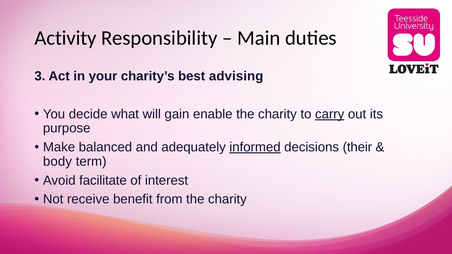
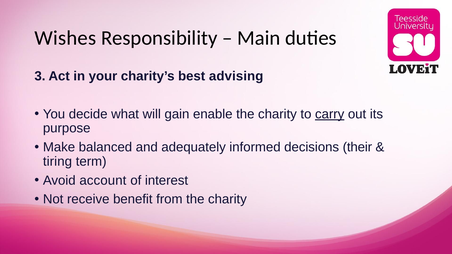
Activity: Activity -> Wishes
informed underline: present -> none
body: body -> tiring
facilitate: facilitate -> account
